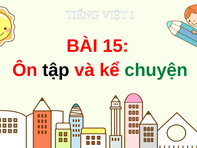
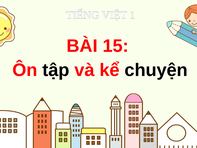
chuyện colour: green -> black
